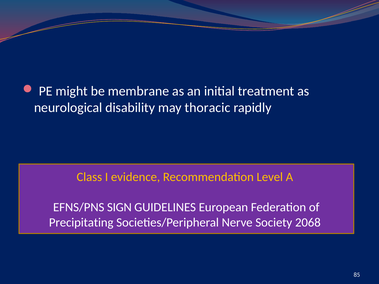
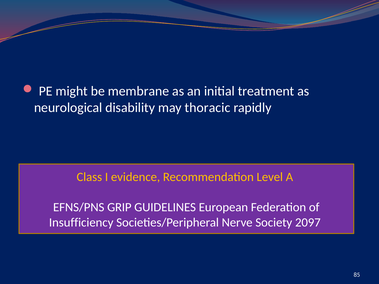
SIGN: SIGN -> GRIP
Precipitating: Precipitating -> Insufficiency
2068: 2068 -> 2097
